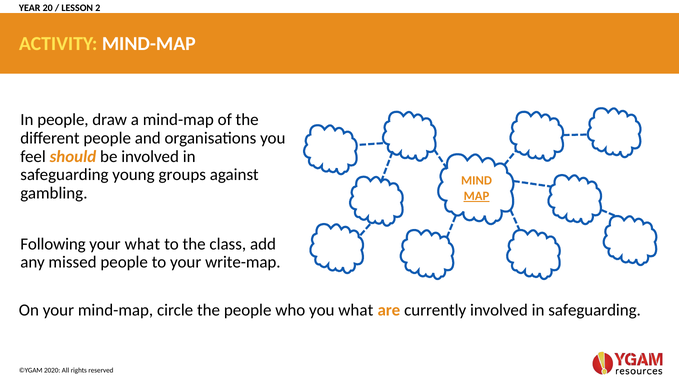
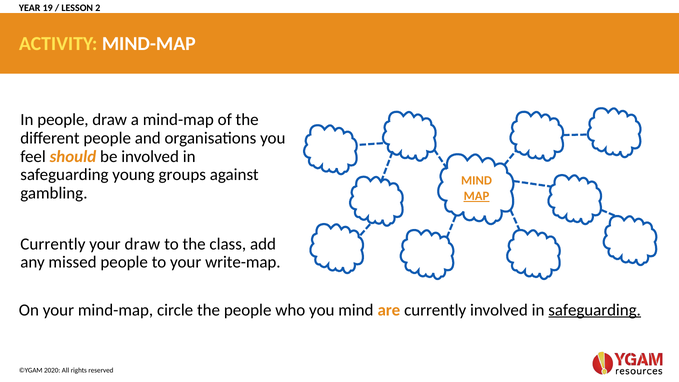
20: 20 -> 19
Following at (53, 244): Following -> Currently
your what: what -> draw
you what: what -> mind
safeguarding at (595, 310) underline: none -> present
